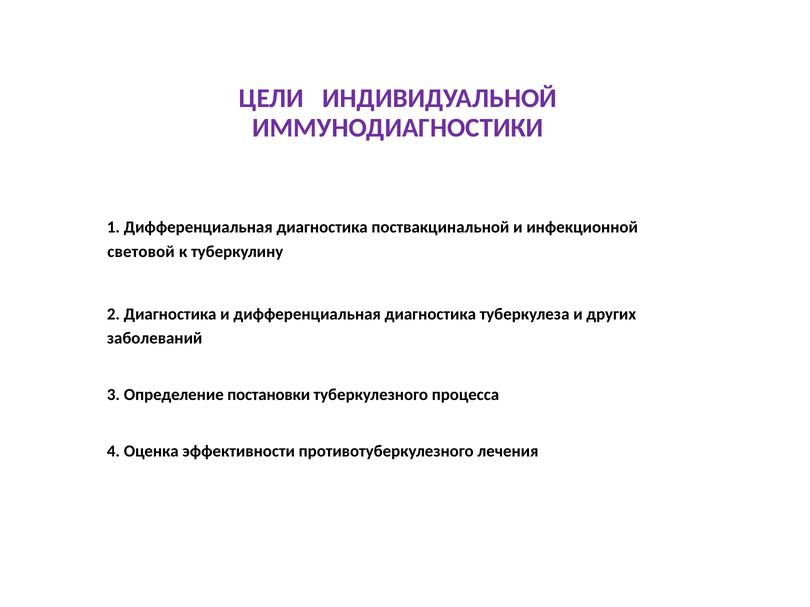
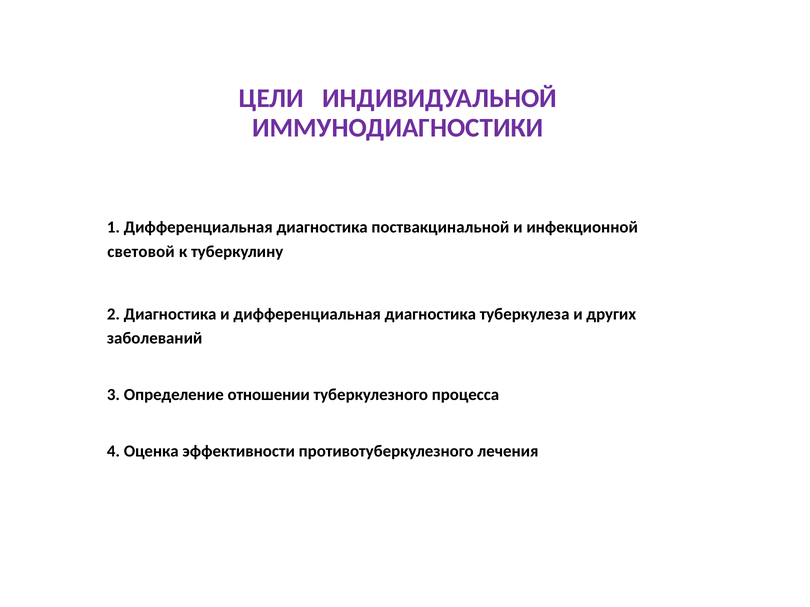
постановки: постановки -> отношении
